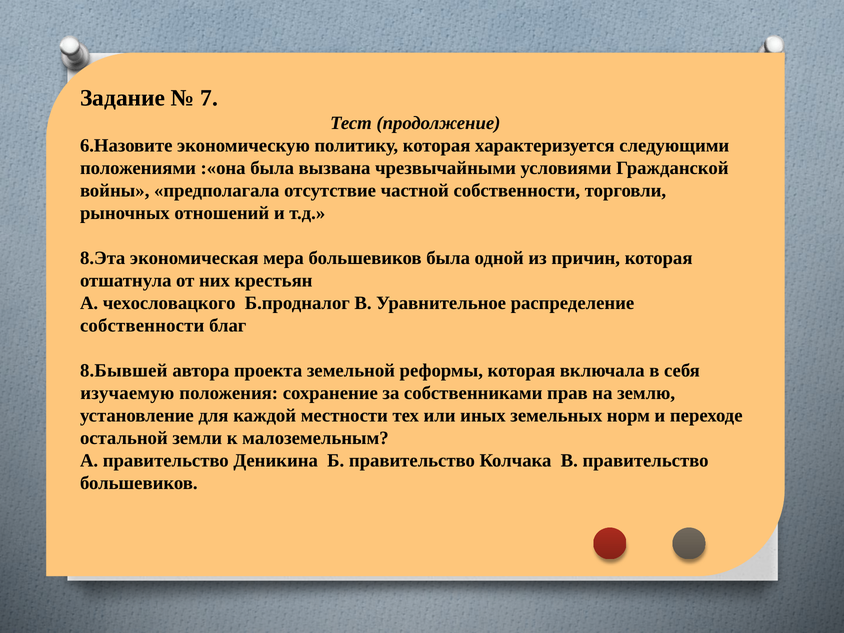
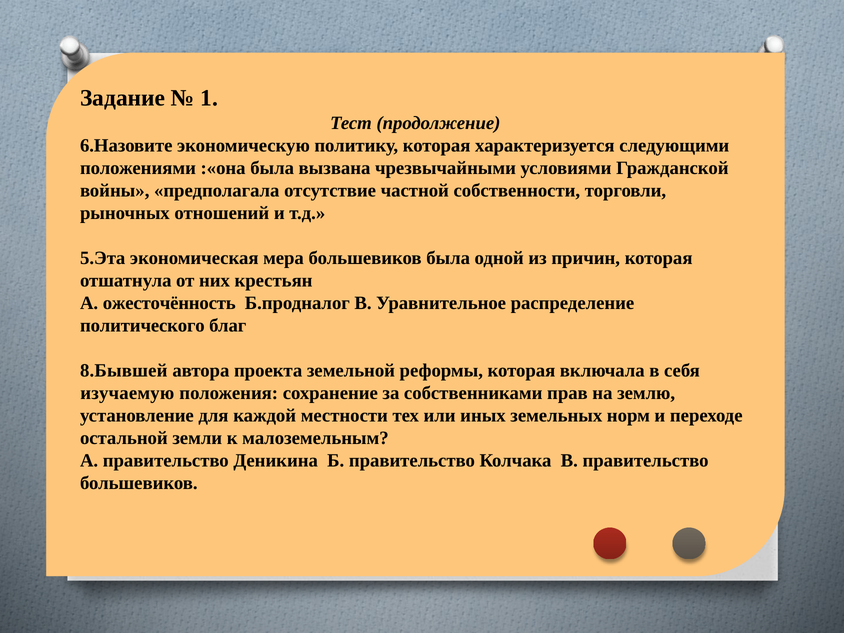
7: 7 -> 1
8.Эта: 8.Эта -> 5.Эта
чехословацкого: чехословацкого -> ожесточённость
собственности at (142, 326): собственности -> политического
